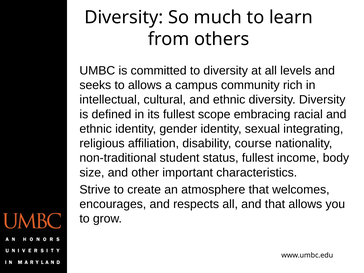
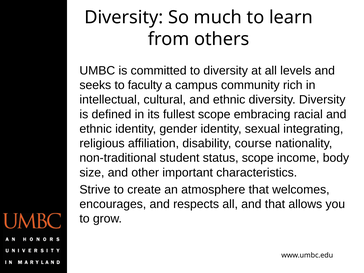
to allows: allows -> faculty
status fullest: fullest -> scope
